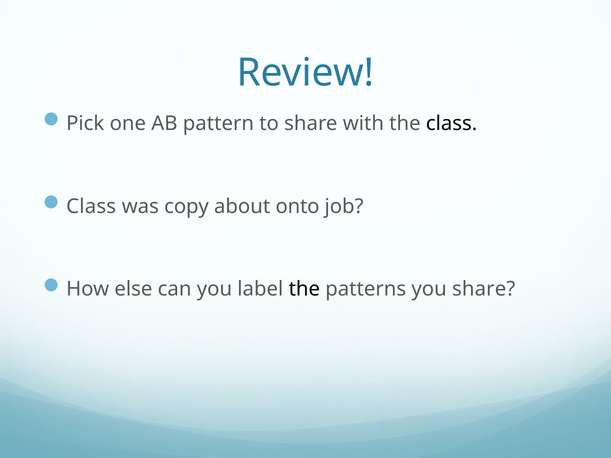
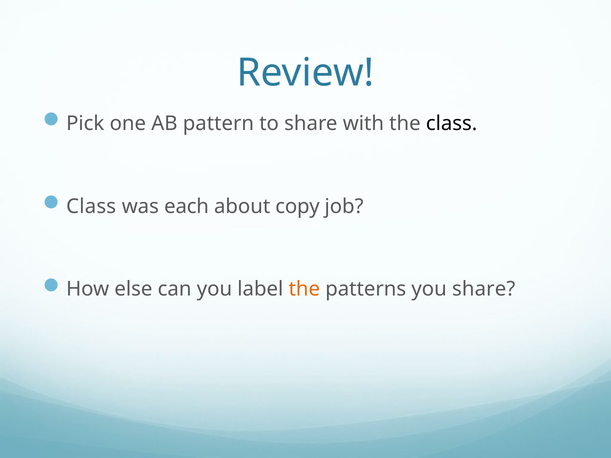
copy: copy -> each
onto: onto -> copy
the at (304, 289) colour: black -> orange
